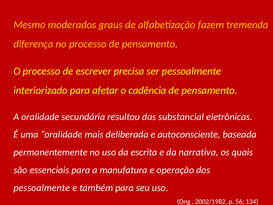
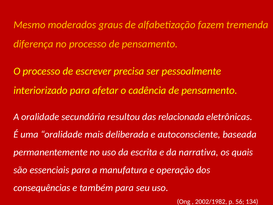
substancial: substancial -> relacionada
pessoalmente at (42, 188): pessoalmente -> consequências
